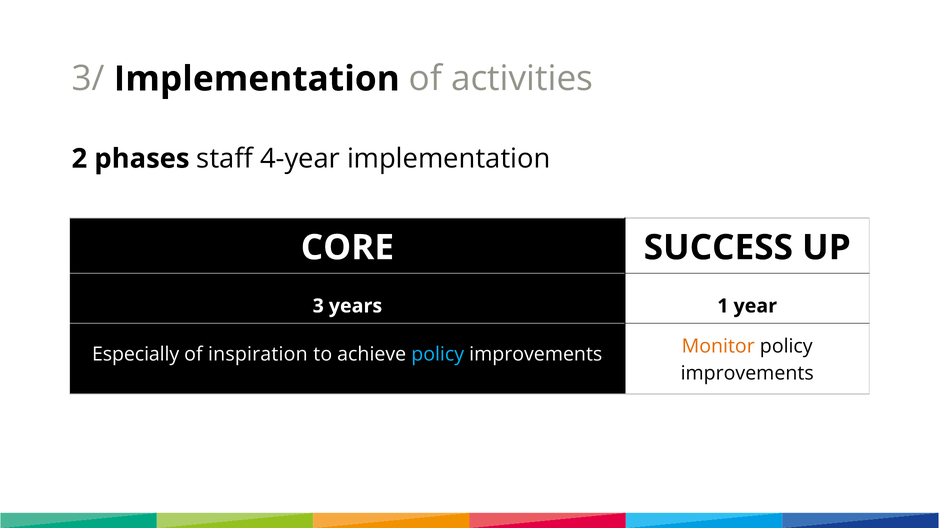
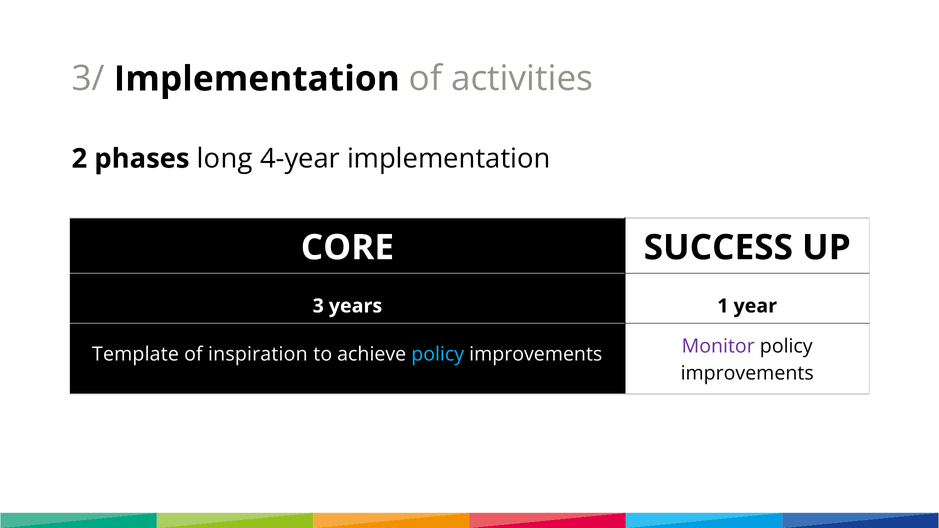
staff: staff -> long
Especially: Especially -> Template
Monitor colour: orange -> purple
